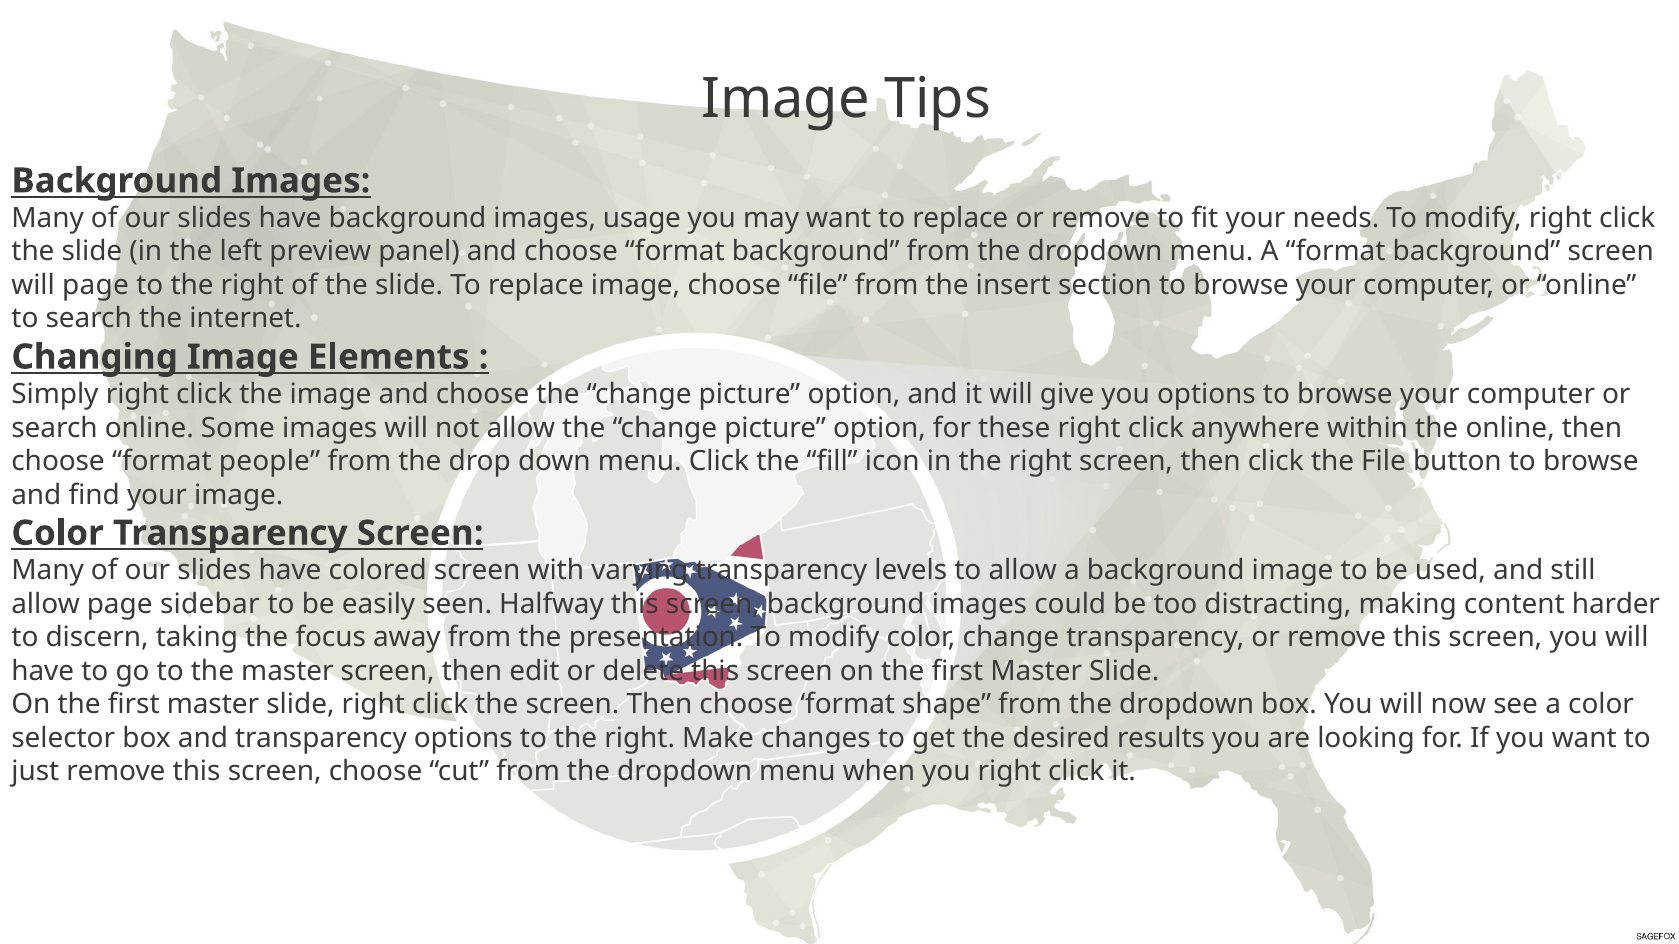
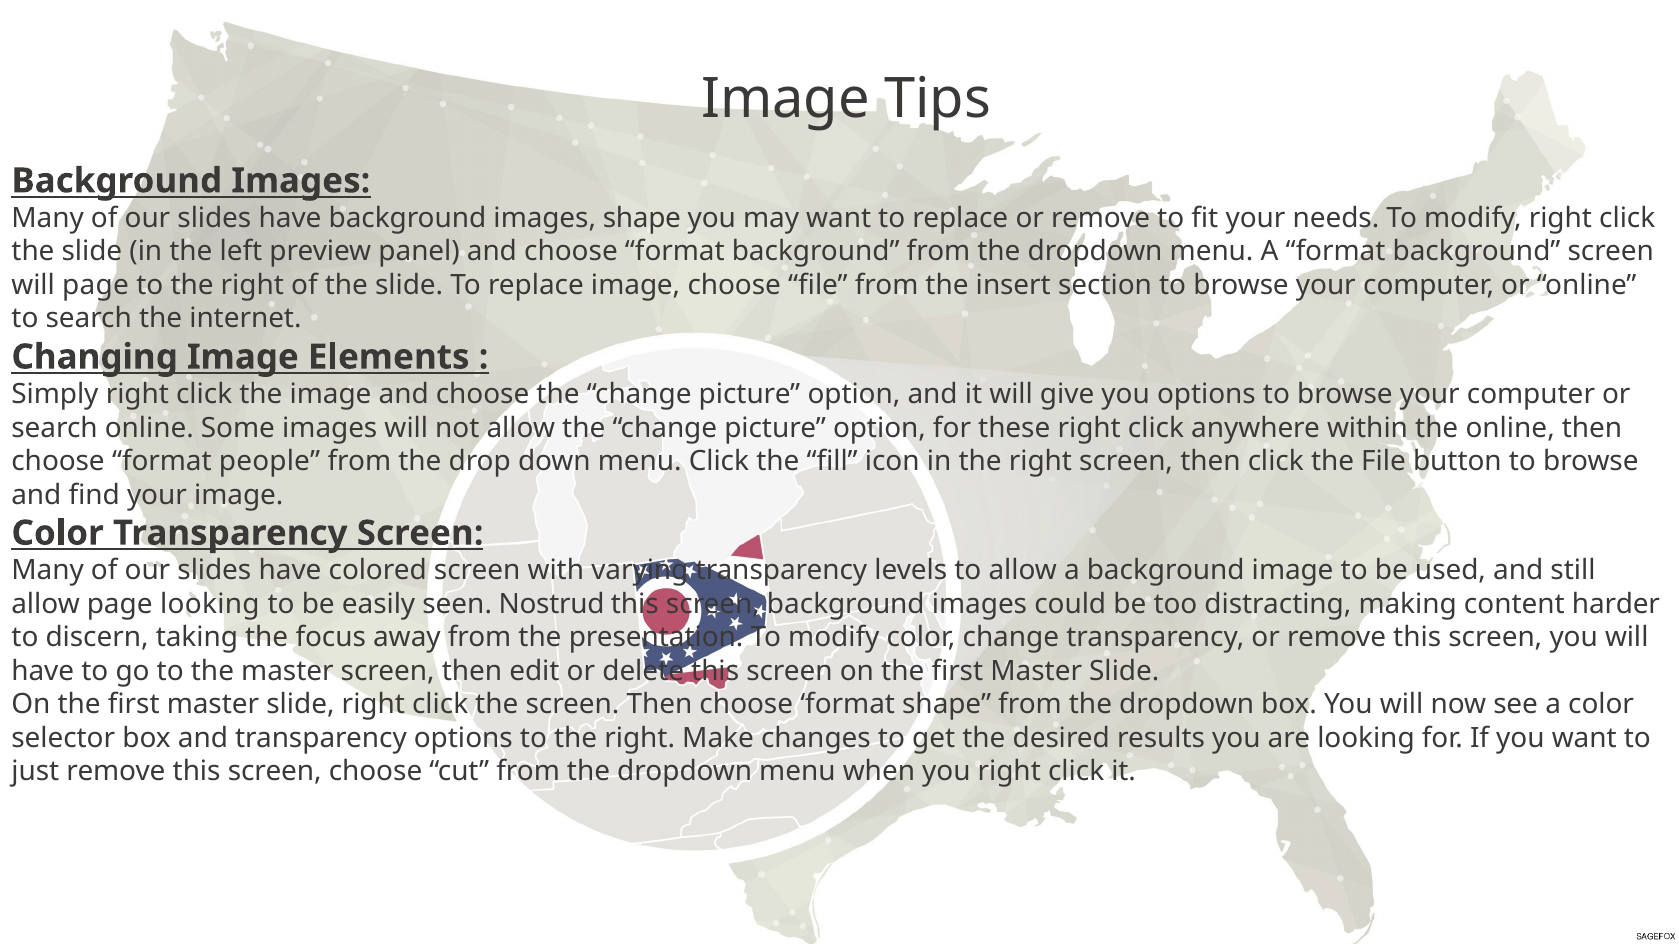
images usage: usage -> shape
page sidebar: sidebar -> looking
Halfway: Halfway -> Nostrud
